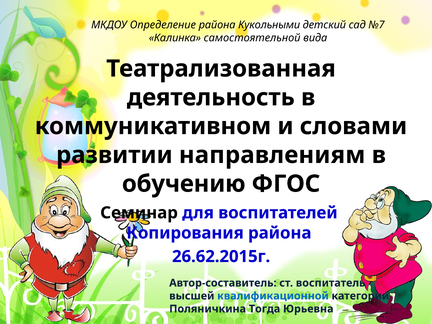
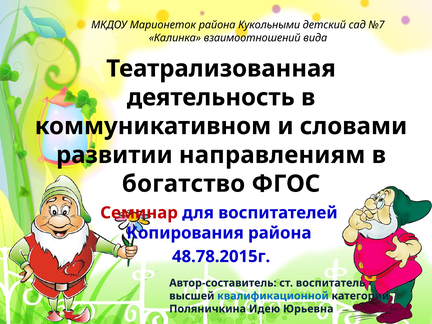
Определение: Определение -> Марионеток
самостоятельной: самостоятельной -> взаимоотношений
обучению: обучению -> богатство
Семинар colour: black -> red
26.62.2015г: 26.62.2015г -> 48.78.2015г
Тогда: Тогда -> Идею
